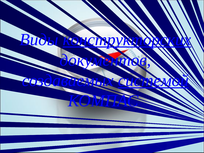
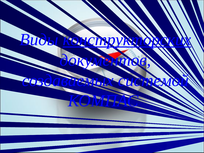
системой underline: present -> none
